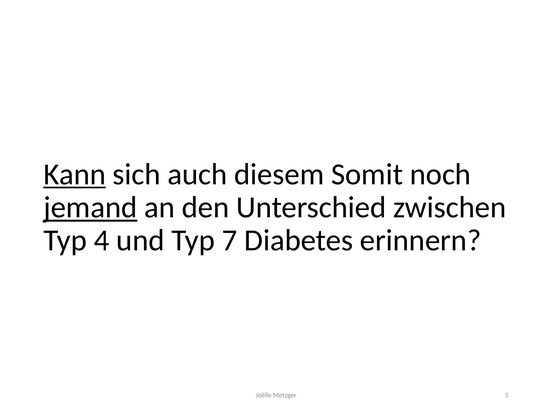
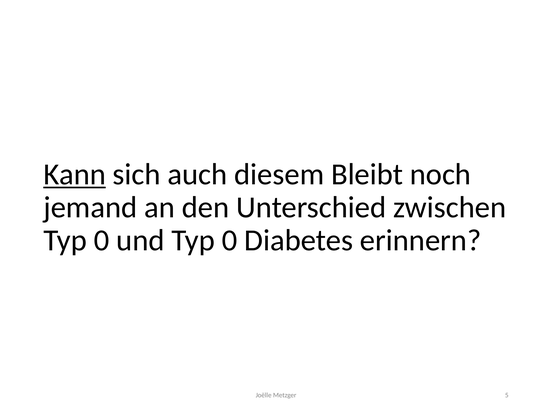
Somit: Somit -> Bleibt
jemand underline: present -> none
4 at (102, 241): 4 -> 0
und Typ 7: 7 -> 0
